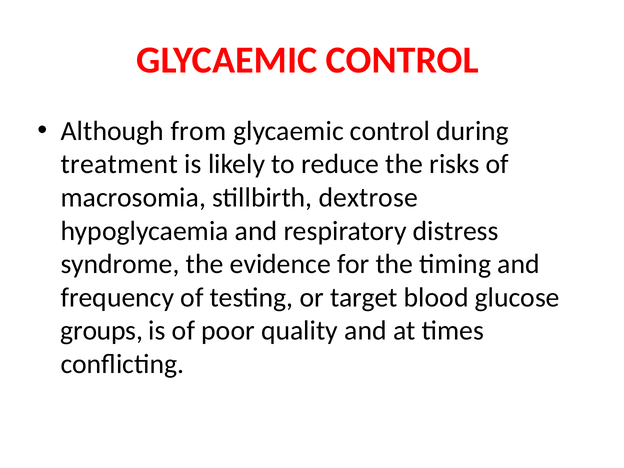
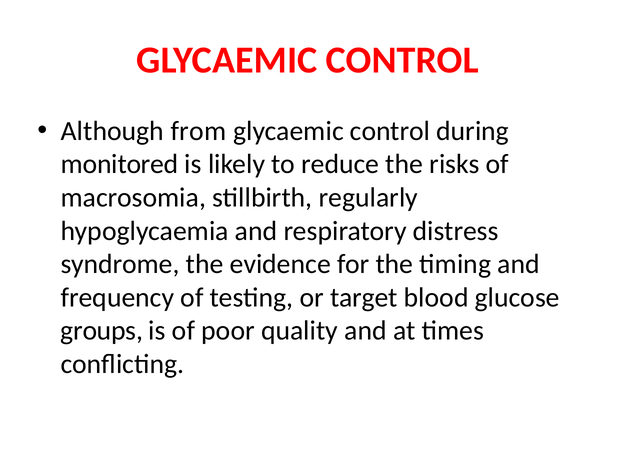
treatment: treatment -> monitored
dextrose: dextrose -> regularly
